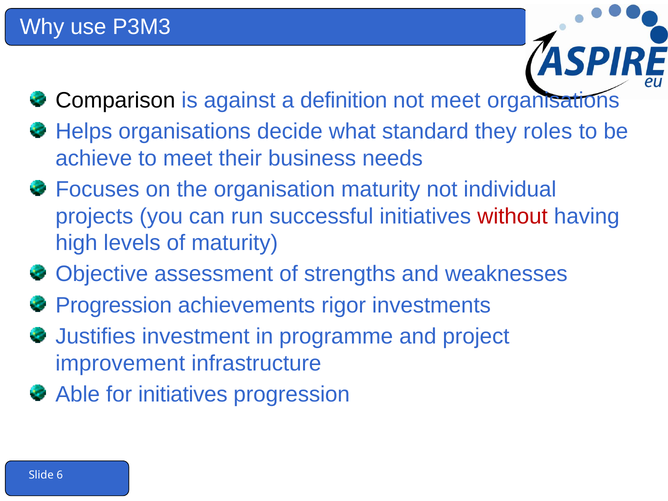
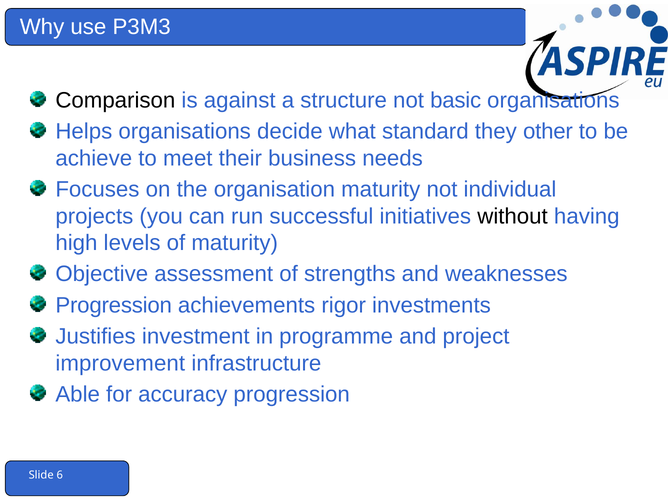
definition: definition -> structure
not meet: meet -> basic
roles: roles -> other
without colour: red -> black
for initiatives: initiatives -> accuracy
